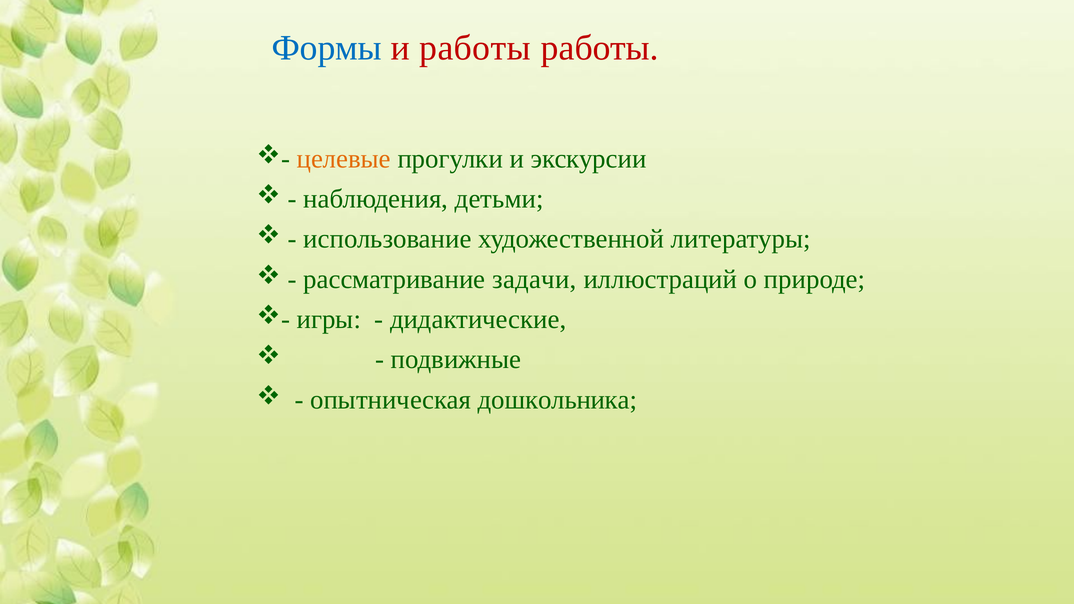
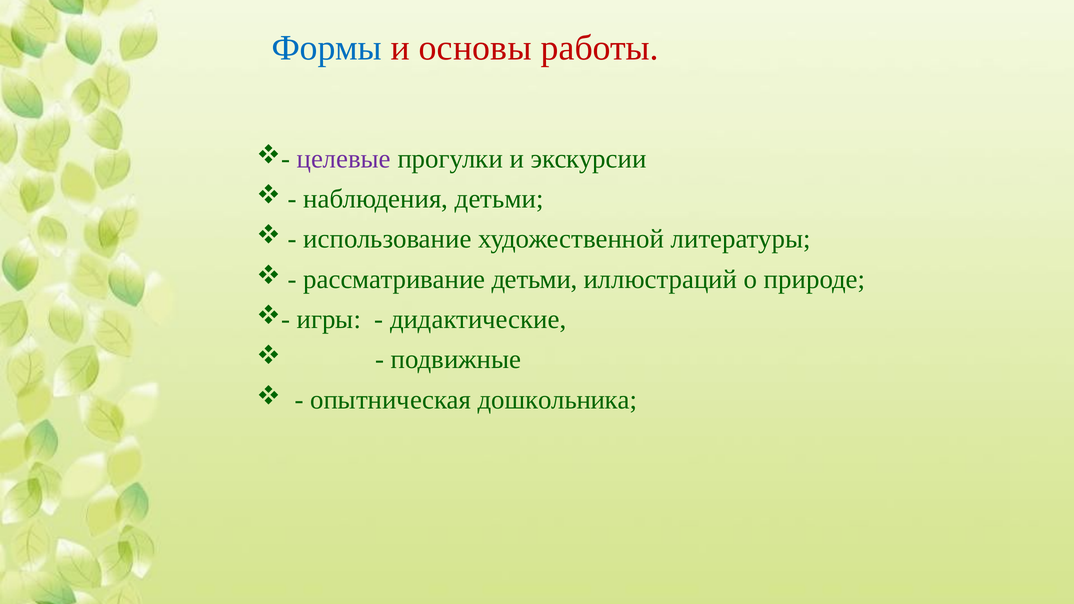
и работы: работы -> основы
целевые colour: orange -> purple
рассматривание задачи: задачи -> детьми
